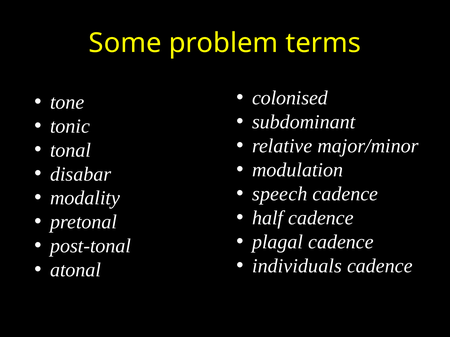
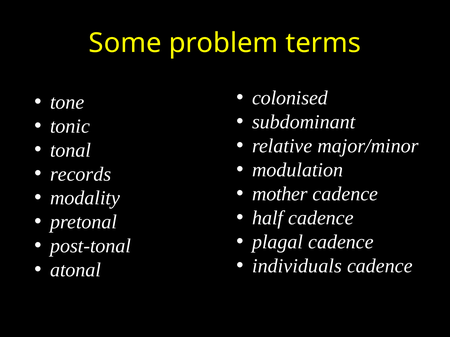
disabar: disabar -> records
speech: speech -> mother
